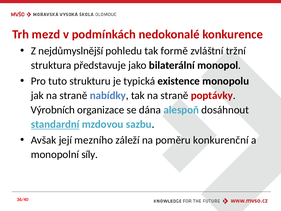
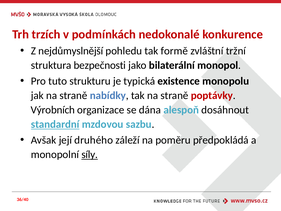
mezd: mezd -> trzích
představuje: představuje -> bezpečnosti
mezního: mezního -> druhého
konkurenční: konkurenční -> předpokládá
síly underline: none -> present
